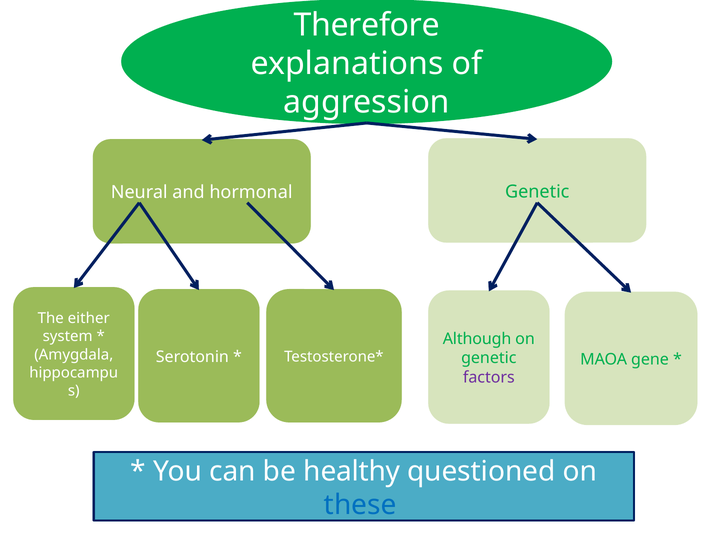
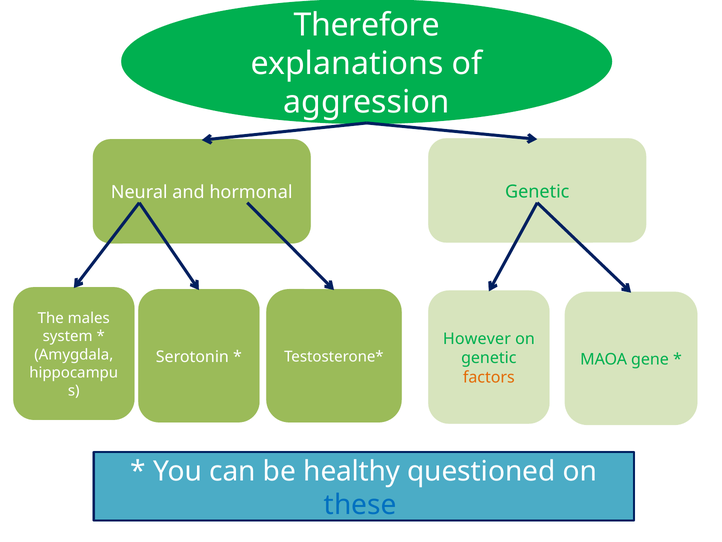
either: either -> males
Although: Although -> However
factors colour: purple -> orange
